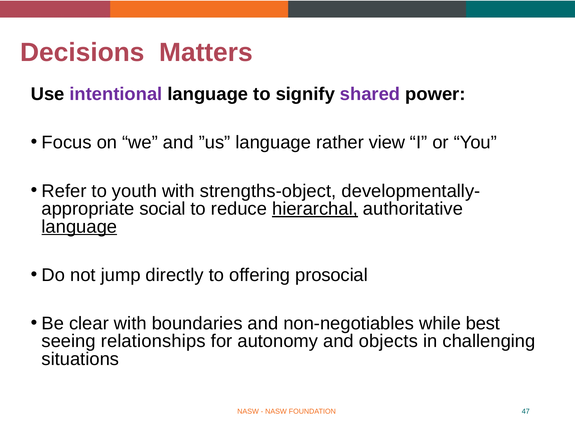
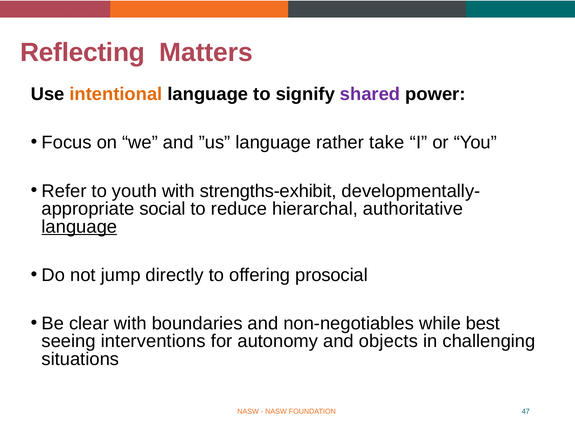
Decisions: Decisions -> Reflecting
intentional colour: purple -> orange
view: view -> take
strengths-object: strengths-object -> strengths-exhibit
hierarchal underline: present -> none
relationships: relationships -> interventions
